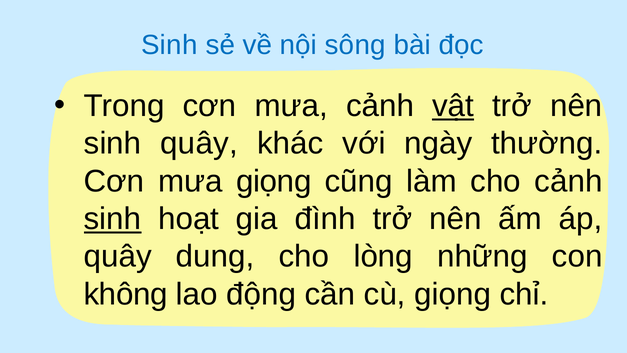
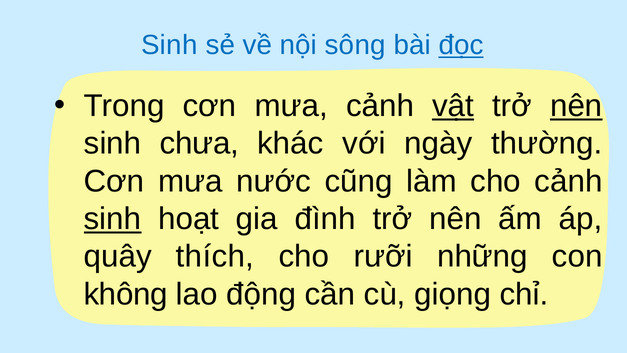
đọc underline: none -> present
nên at (576, 106) underline: none -> present
sinh quây: quây -> chưa
mưa giọng: giọng -> nước
dung: dung -> thích
lòng: lòng -> rưỡi
